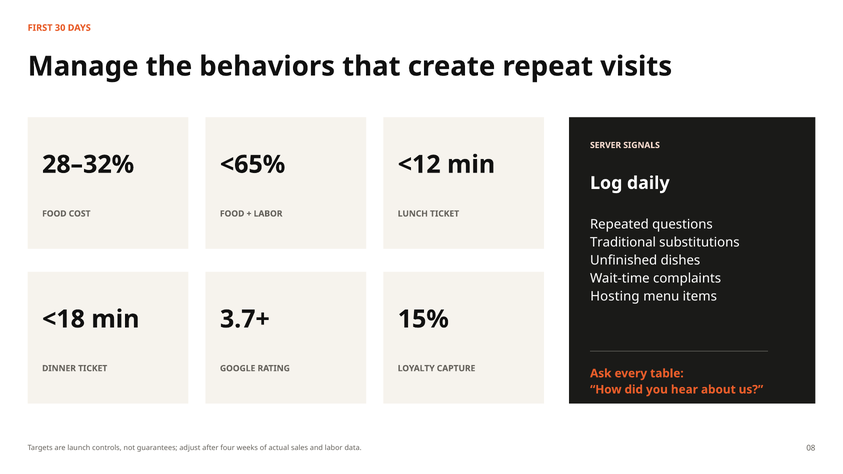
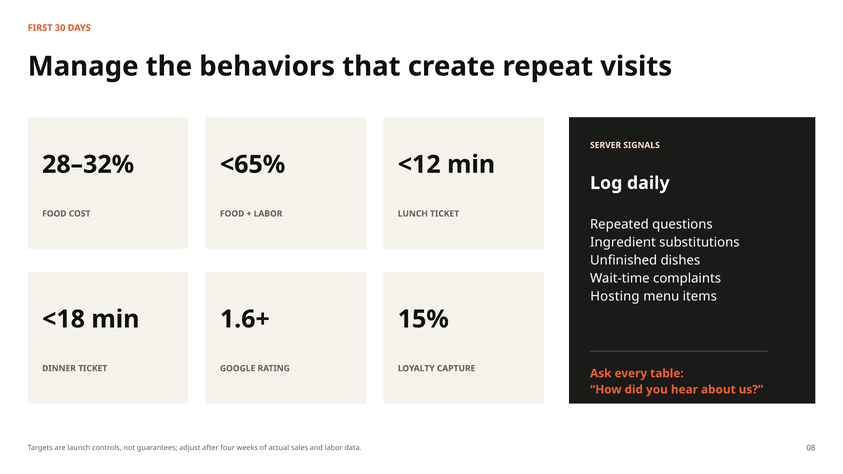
Traditional: Traditional -> Ingredient
3.7+: 3.7+ -> 1.6+
